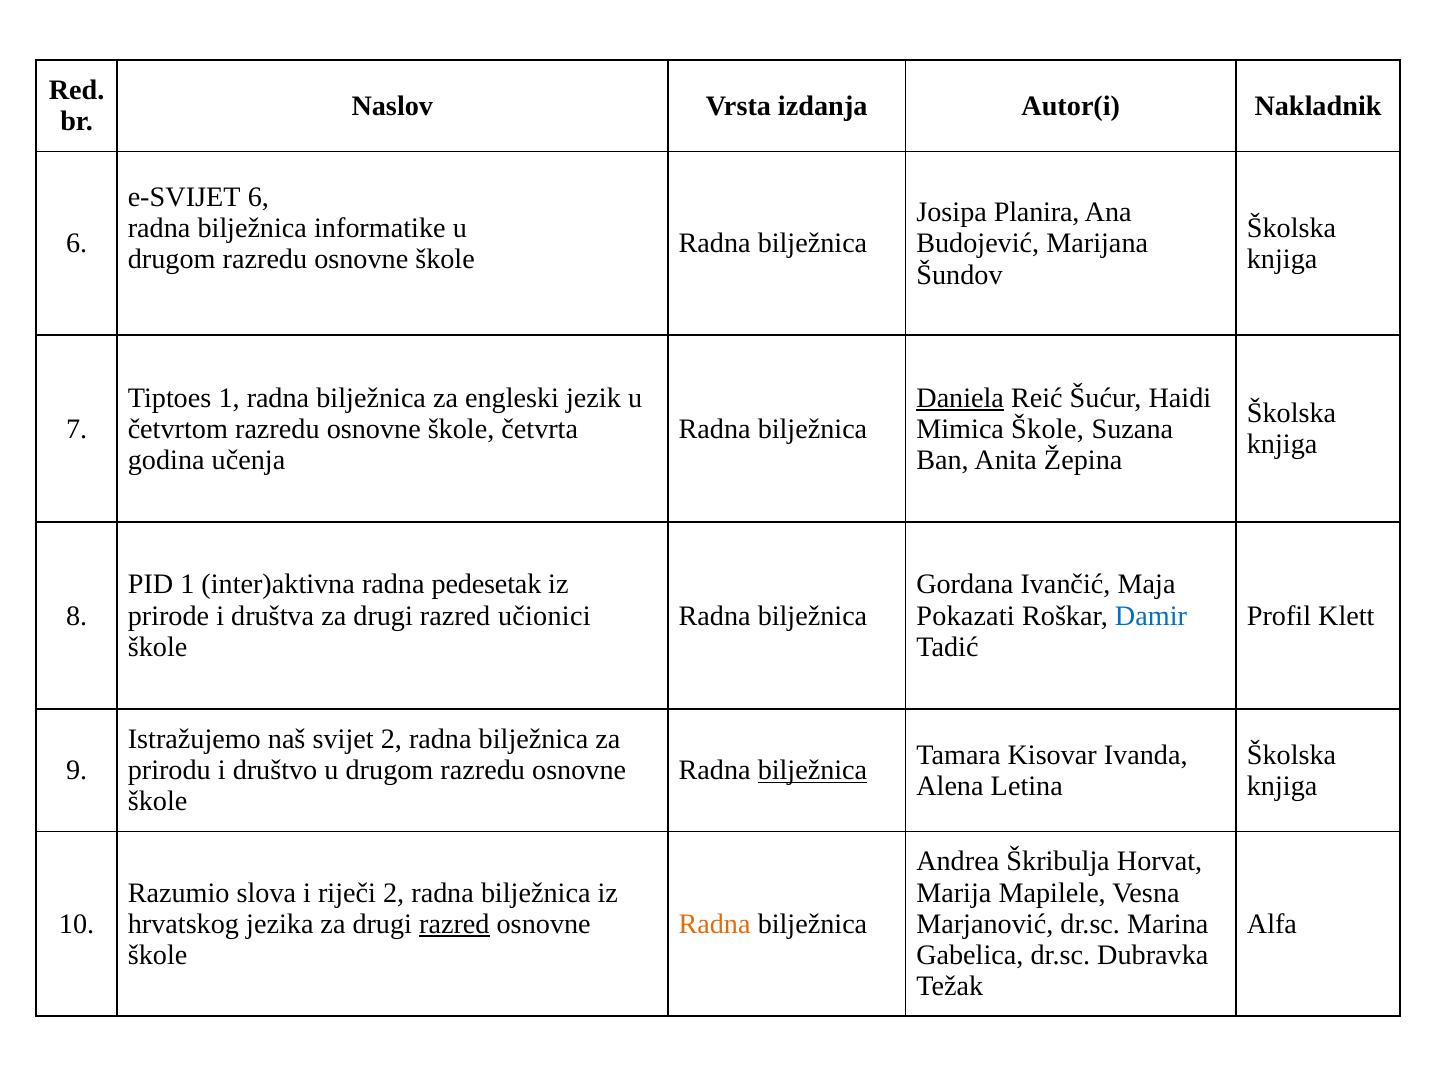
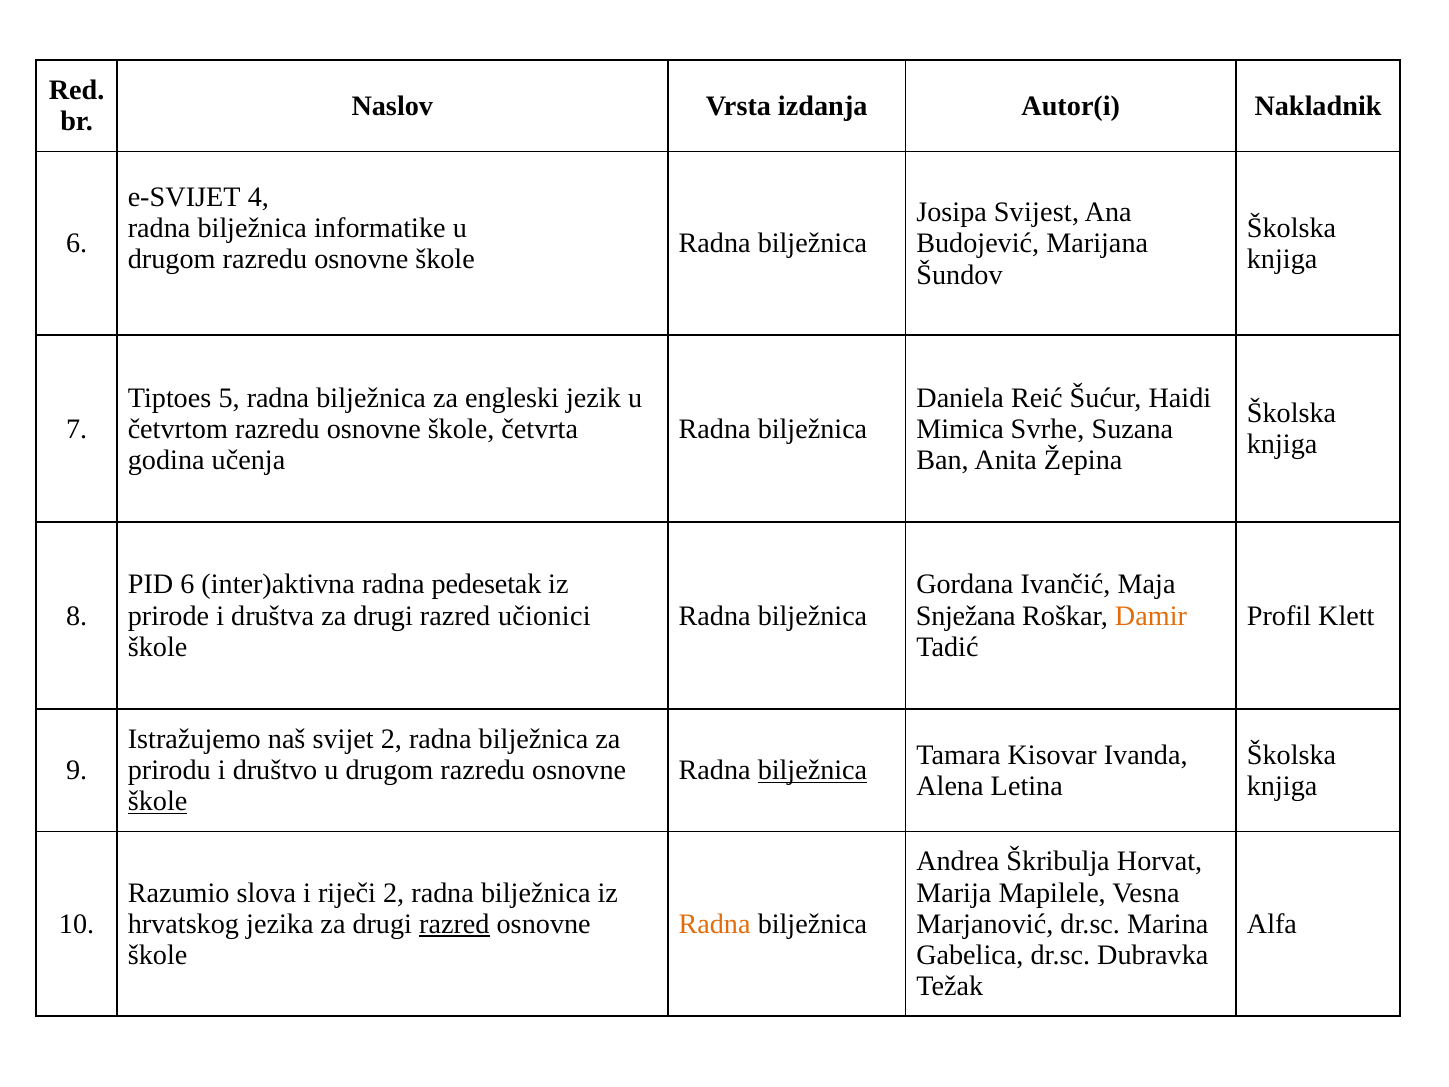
e-SVIJET 6: 6 -> 4
Planira: Planira -> Svijest
Tiptoes 1: 1 -> 5
Daniela underline: present -> none
Mimica Škole: Škole -> Svrhe
PID 1: 1 -> 6
Pokazati: Pokazati -> Snježana
Damir colour: blue -> orange
škole at (158, 801) underline: none -> present
